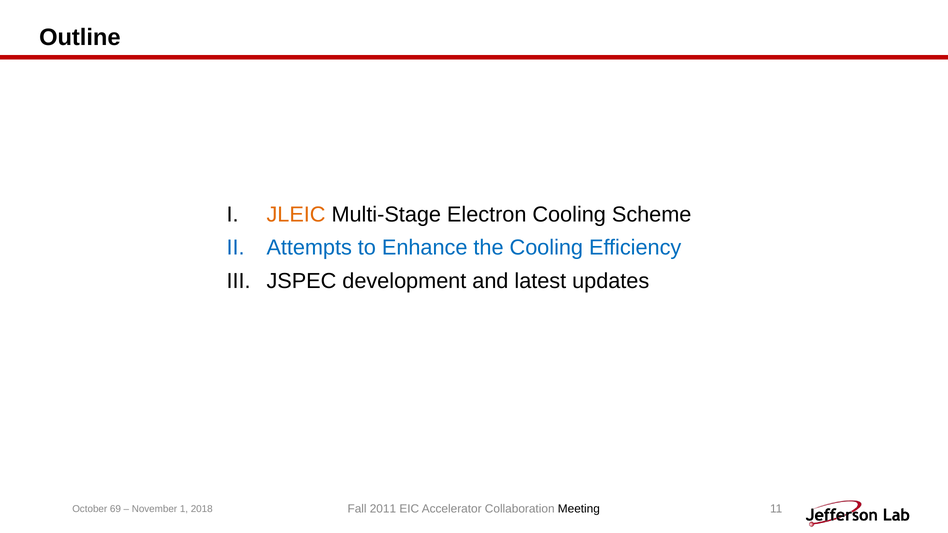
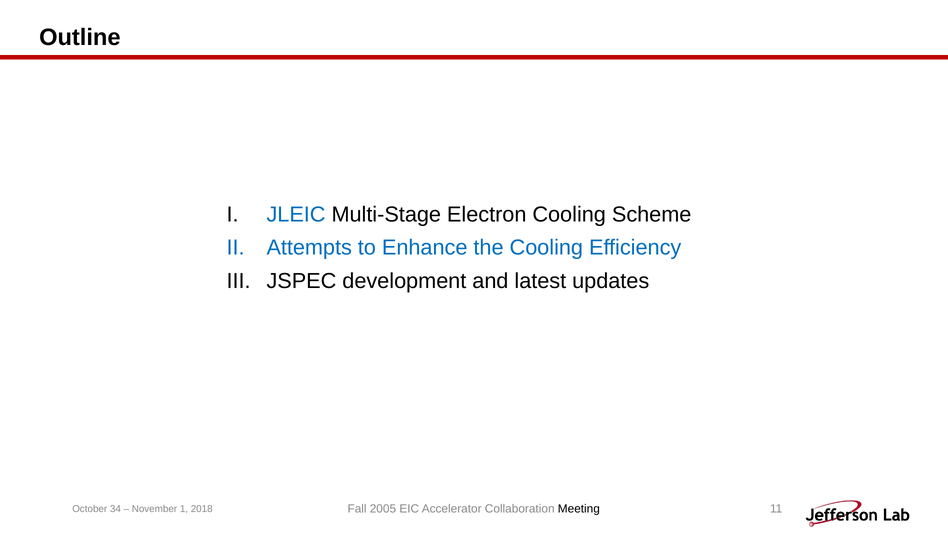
JLEIC colour: orange -> blue
2011: 2011 -> 2005
69: 69 -> 34
